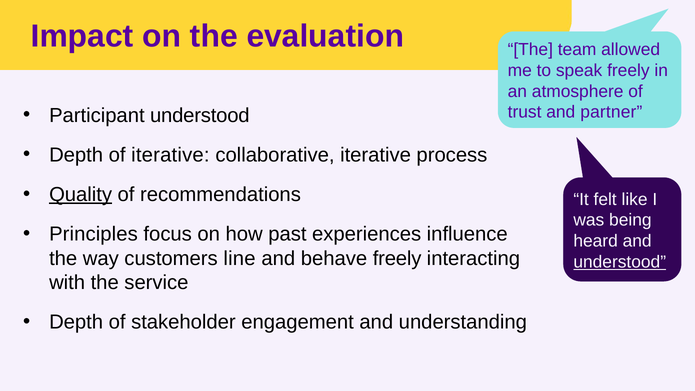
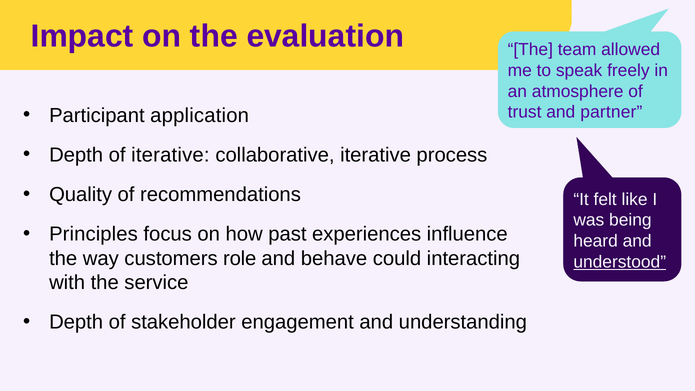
Participant understood: understood -> application
Quality underline: present -> none
line: line -> role
behave freely: freely -> could
